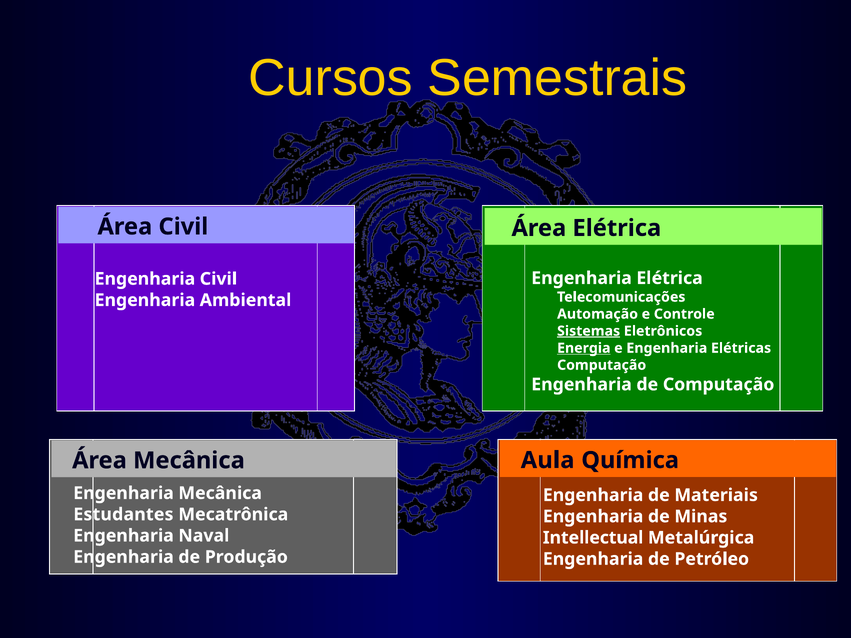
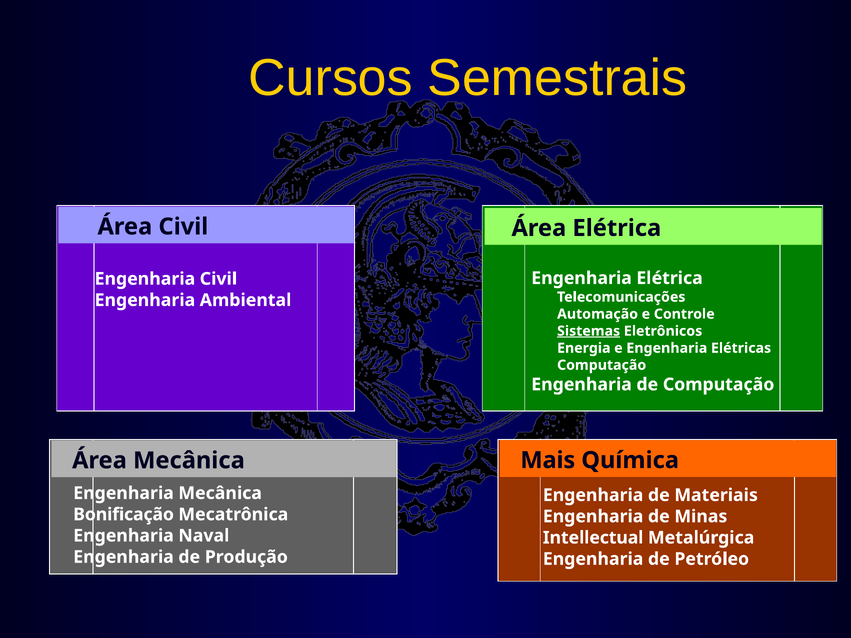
Energia underline: present -> none
Aula: Aula -> Mais
Estudantes: Estudantes -> Bonificação
